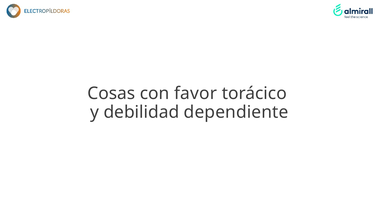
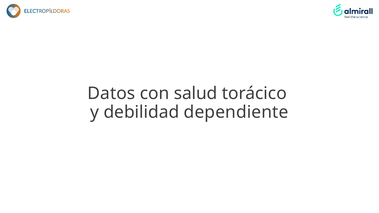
Cosas: Cosas -> Datos
favor: favor -> salud
